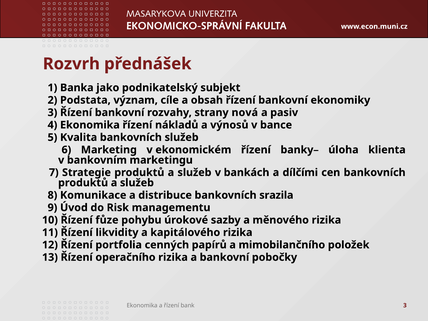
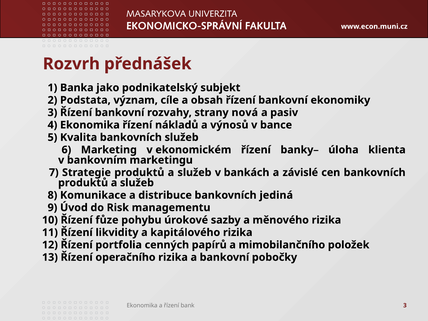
dílčími: dílčími -> závislé
srazila: srazila -> jediná
